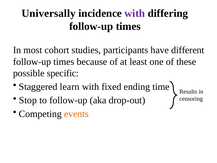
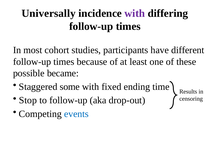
specific: specific -> became
learn: learn -> some
events colour: orange -> blue
